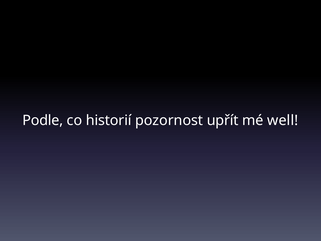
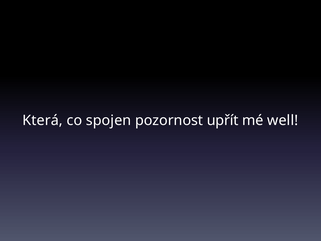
Podle: Podle -> Která
historií: historií -> spojen
